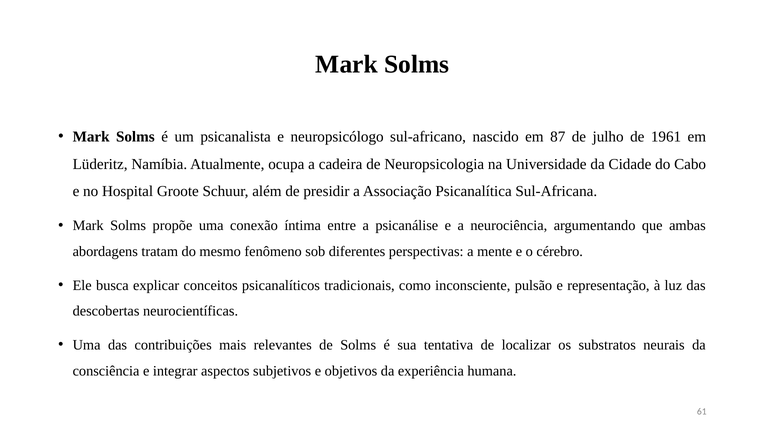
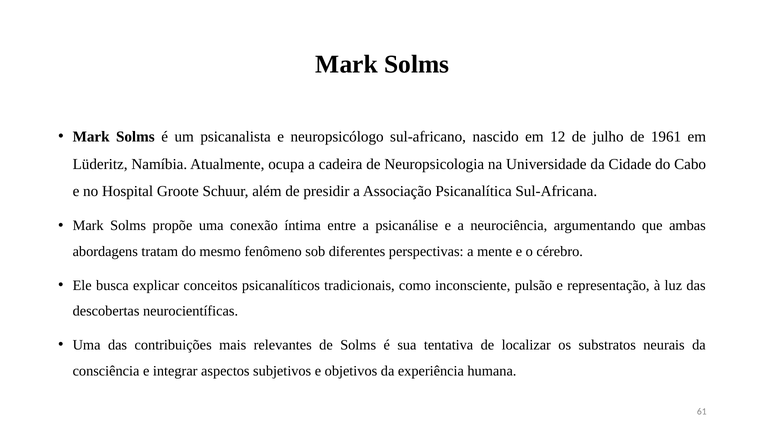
87: 87 -> 12
